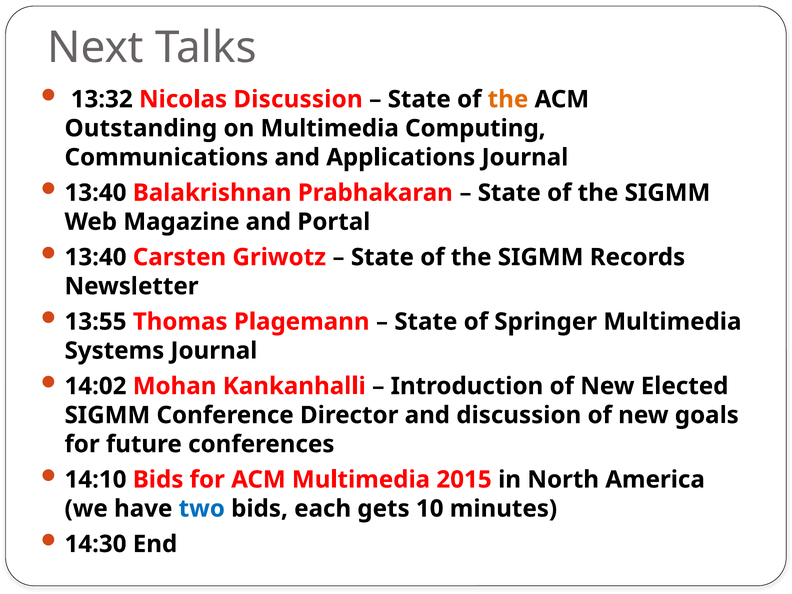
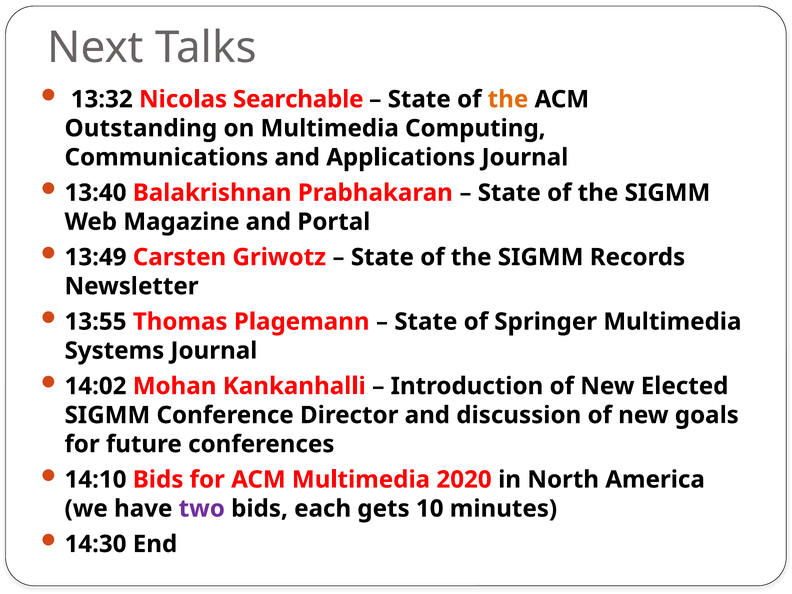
Nicolas Discussion: Discussion -> Searchable
13:40 at (96, 257): 13:40 -> 13:49
2015: 2015 -> 2020
two colour: blue -> purple
